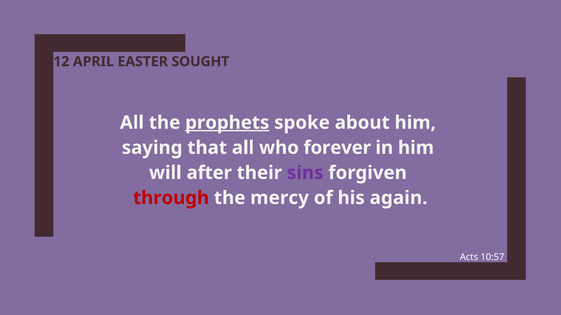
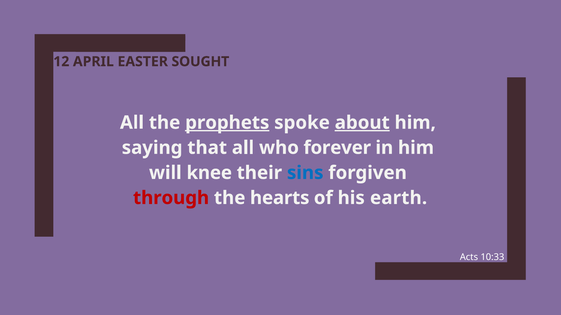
about underline: none -> present
after: after -> knee
sins colour: purple -> blue
mercy: mercy -> hearts
again: again -> earth
10:57: 10:57 -> 10:33
